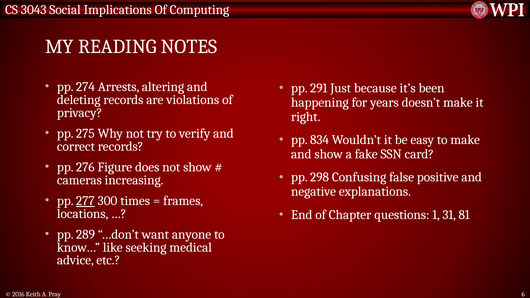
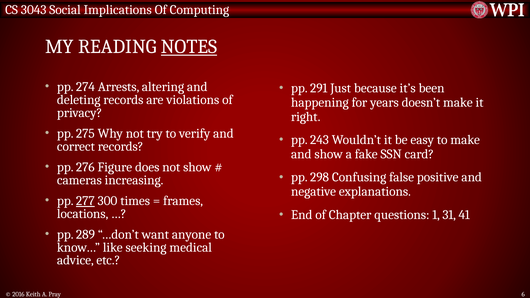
NOTES underline: none -> present
834: 834 -> 243
81: 81 -> 41
